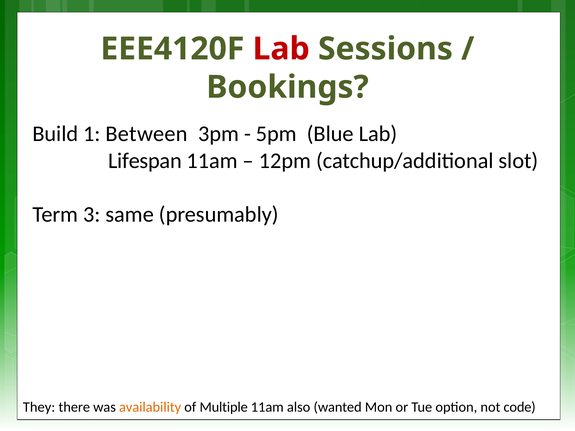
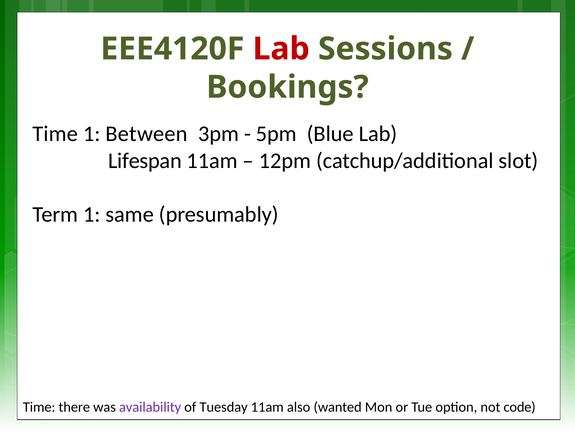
Build at (55, 134): Build -> Time
Term 3: 3 -> 1
They at (39, 407): They -> Time
availability colour: orange -> purple
Multiple: Multiple -> Tuesday
